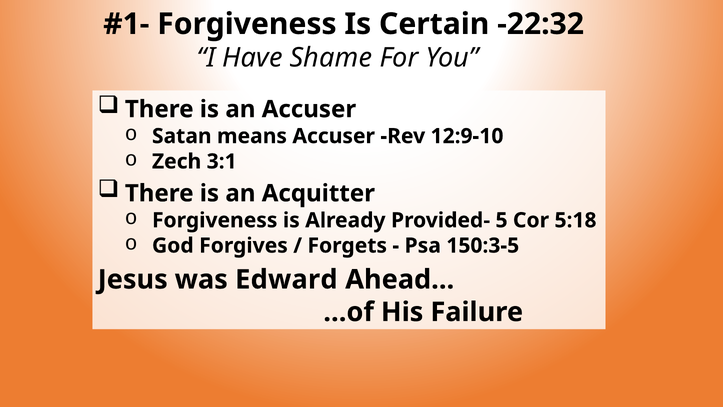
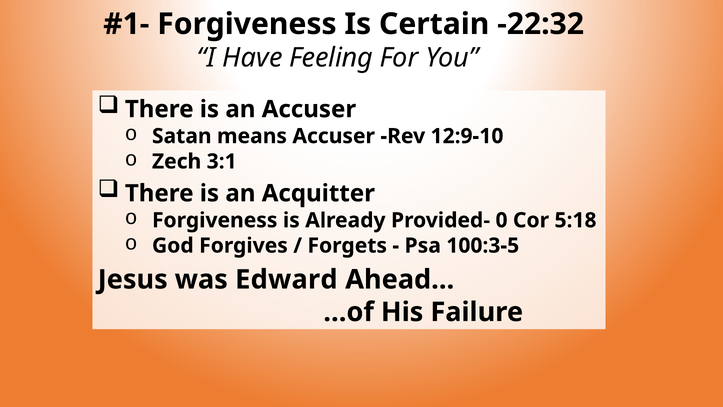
Shame: Shame -> Feeling
5: 5 -> 0
150:3-5: 150:3-5 -> 100:3-5
